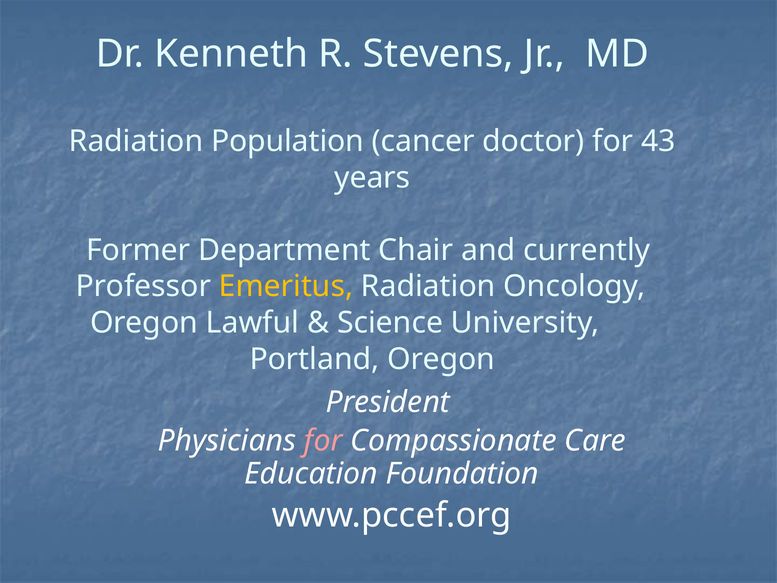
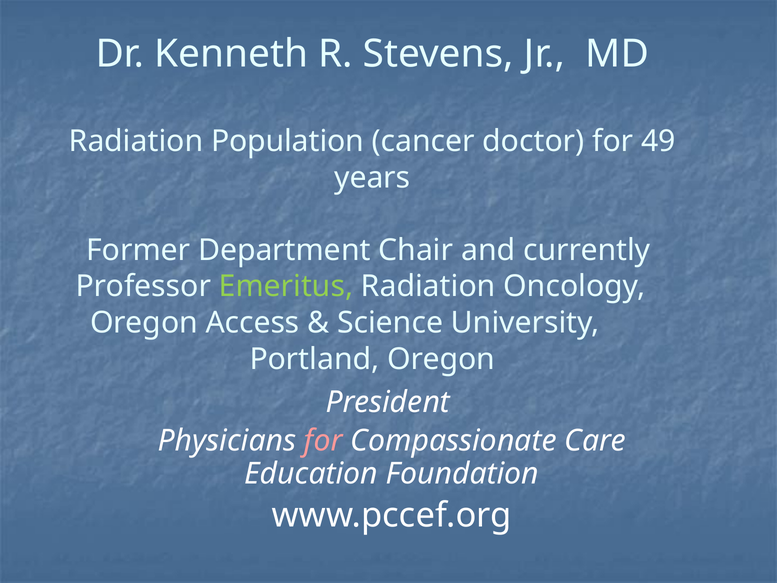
43: 43 -> 49
Emeritus colour: yellow -> light green
Lawful: Lawful -> Access
